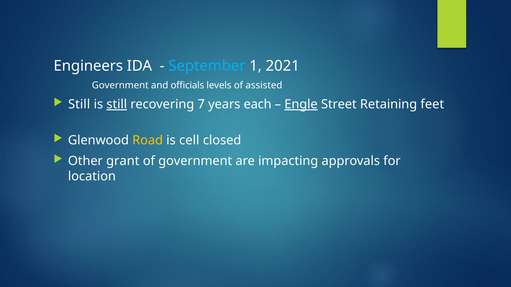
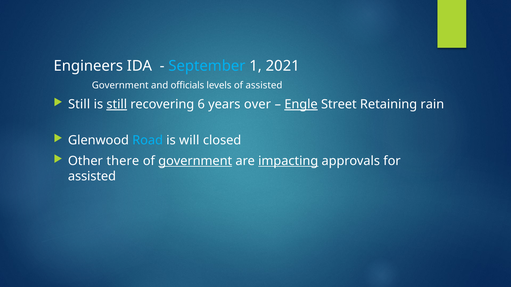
7: 7 -> 6
each: each -> over
feet: feet -> rain
Road colour: yellow -> light blue
cell: cell -> will
grant: grant -> there
government at (195, 161) underline: none -> present
impacting underline: none -> present
location at (92, 176): location -> assisted
